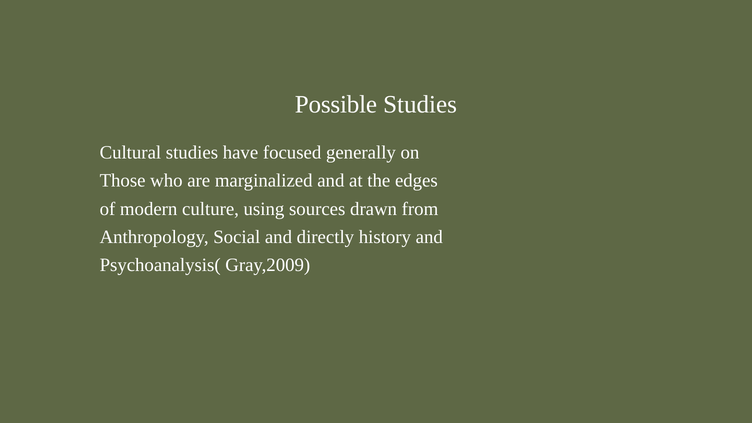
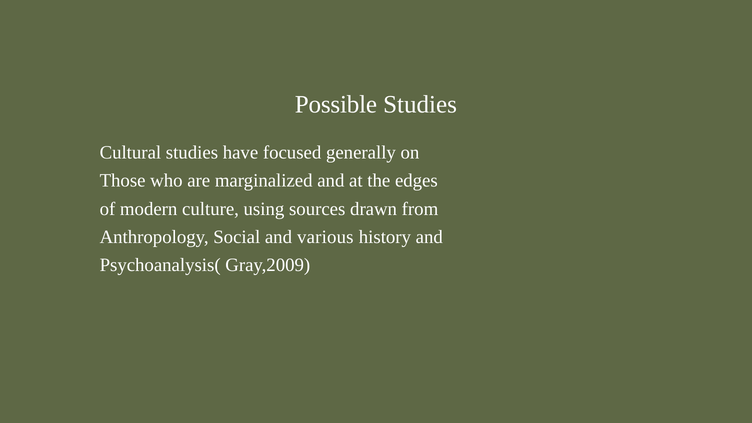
directly: directly -> various
